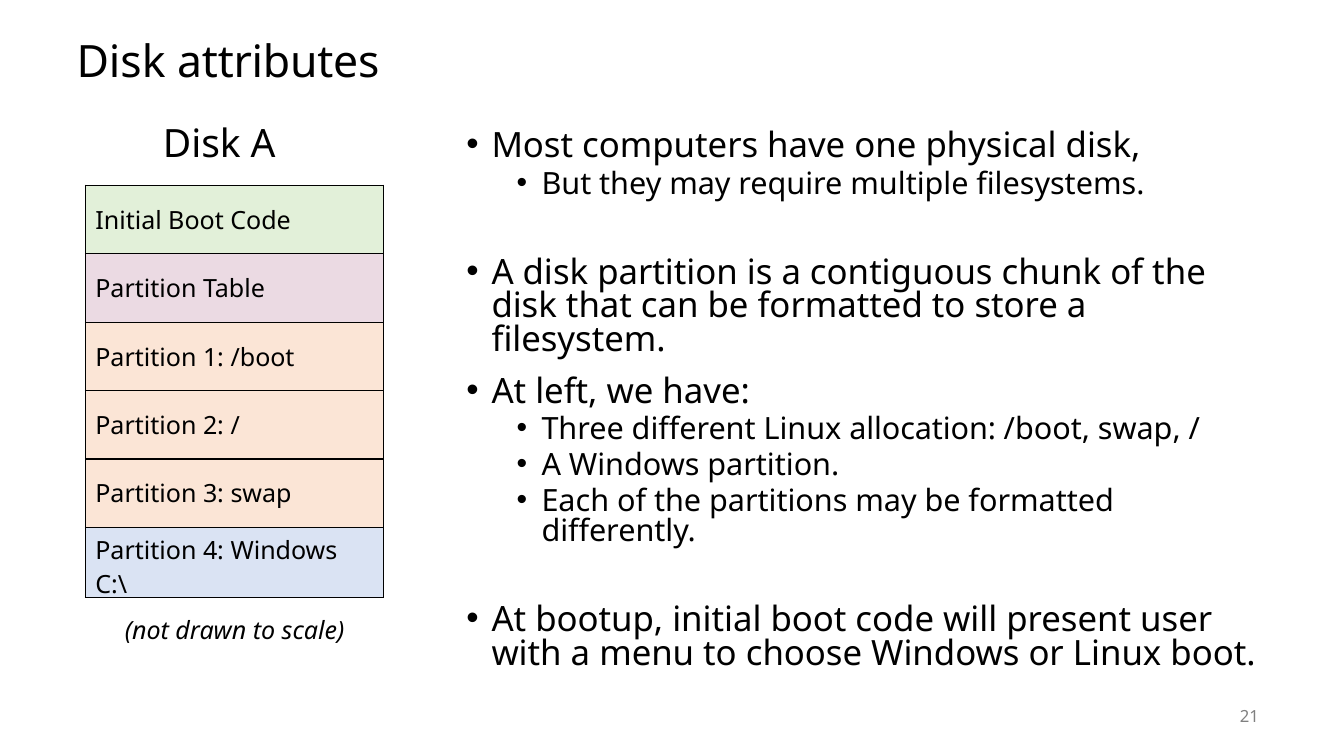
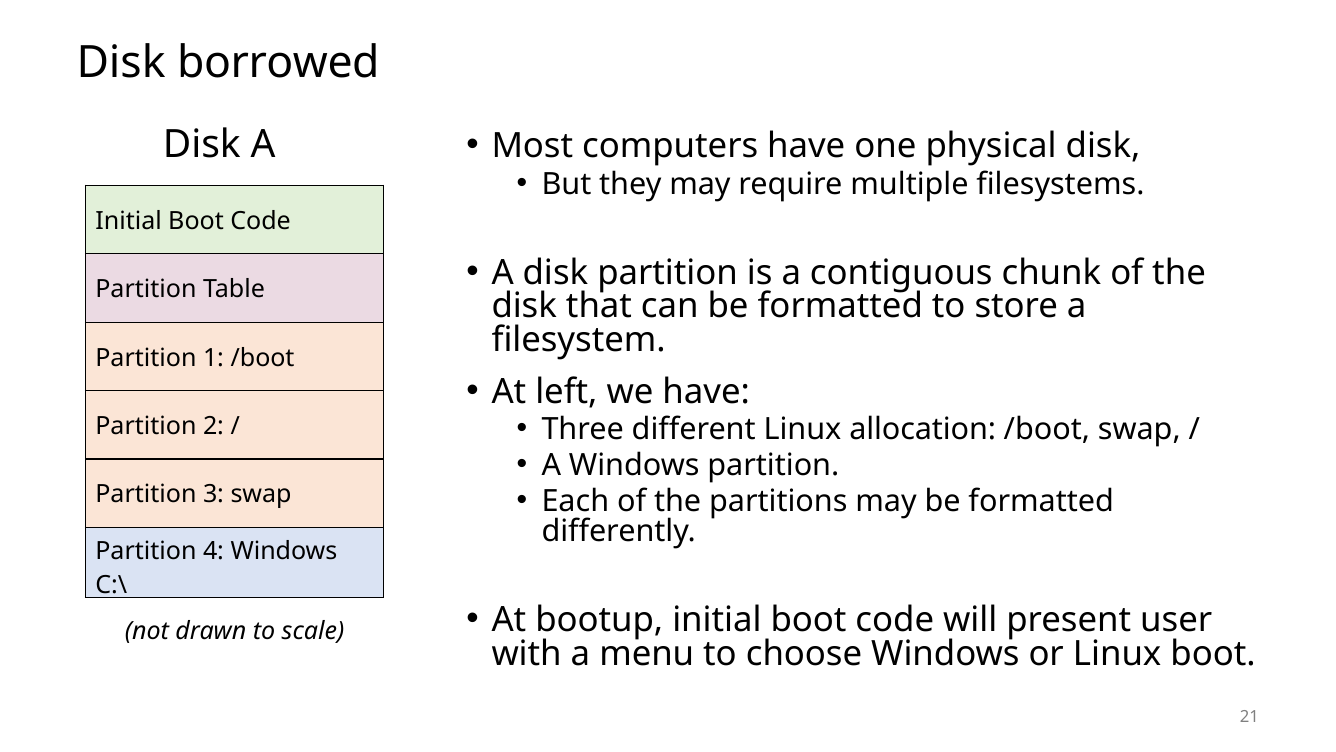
attributes: attributes -> borrowed
